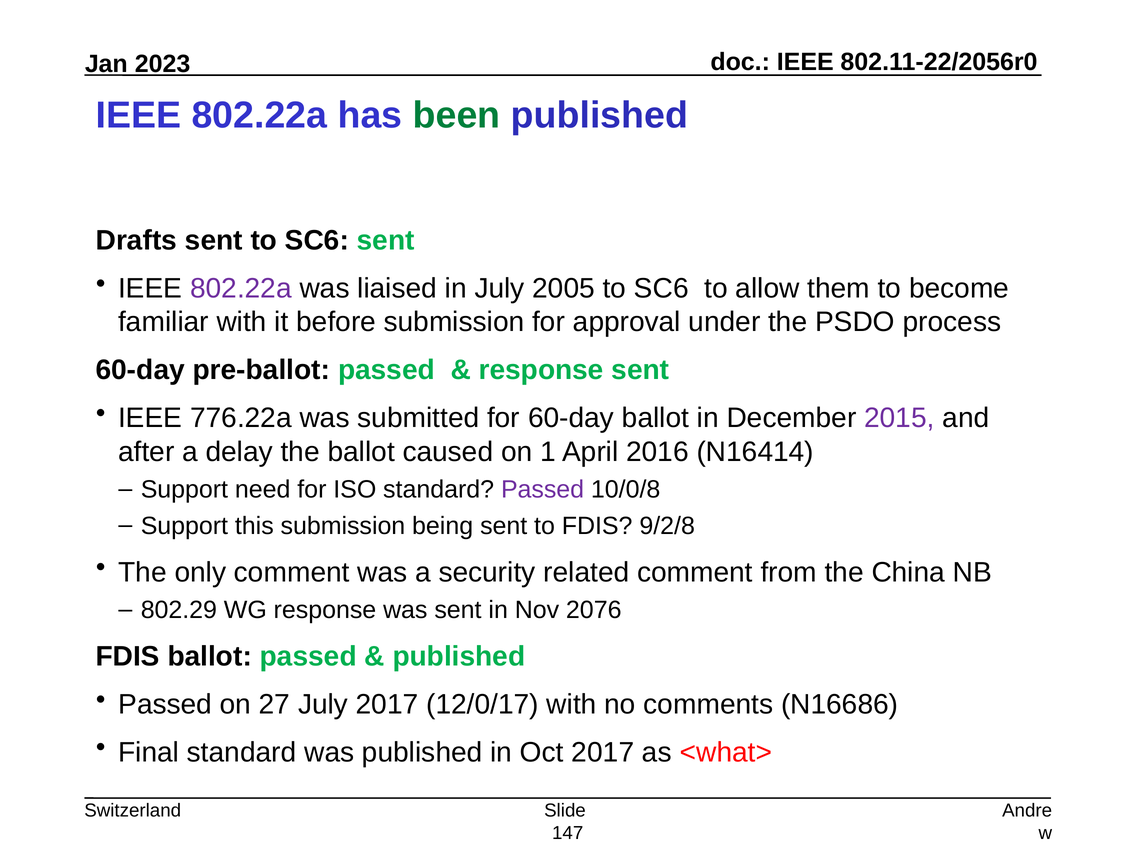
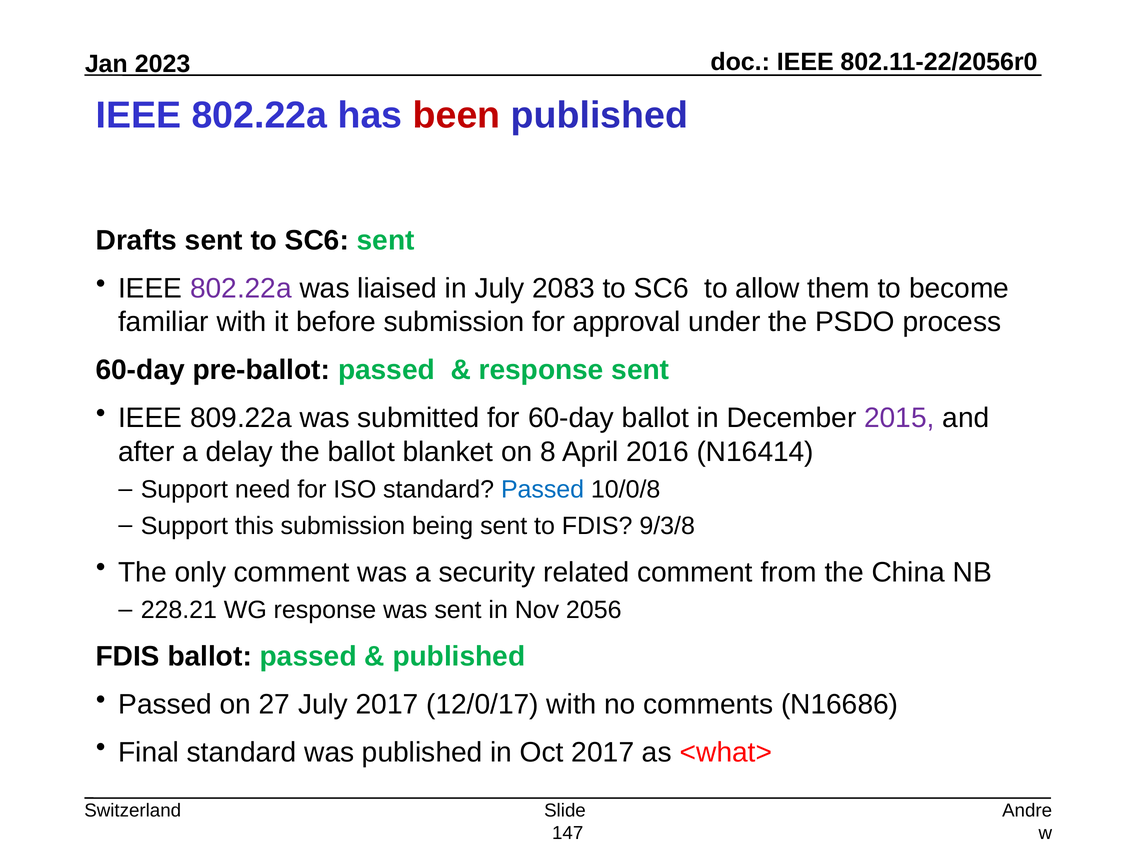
been colour: green -> red
2005: 2005 -> 2083
776.22a: 776.22a -> 809.22a
caused: caused -> blanket
1: 1 -> 8
Passed at (543, 489) colour: purple -> blue
9/2/8: 9/2/8 -> 9/3/8
802.29: 802.29 -> 228.21
2076: 2076 -> 2056
